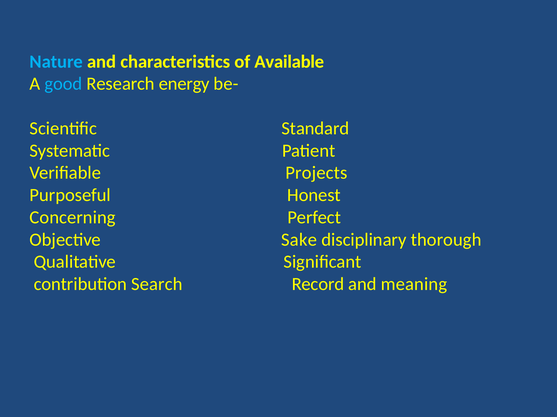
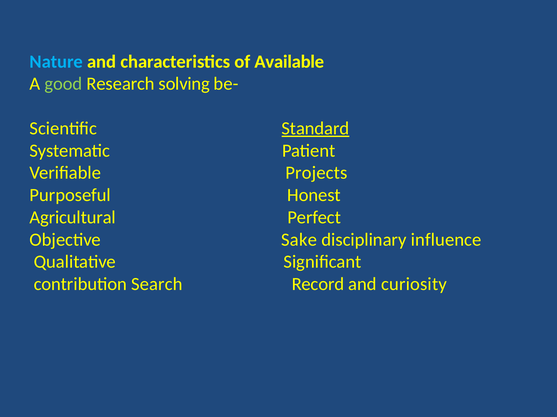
good colour: light blue -> light green
energy: energy -> solving
Standard underline: none -> present
Concerning: Concerning -> Agricultural
thorough: thorough -> influence
meaning: meaning -> curiosity
